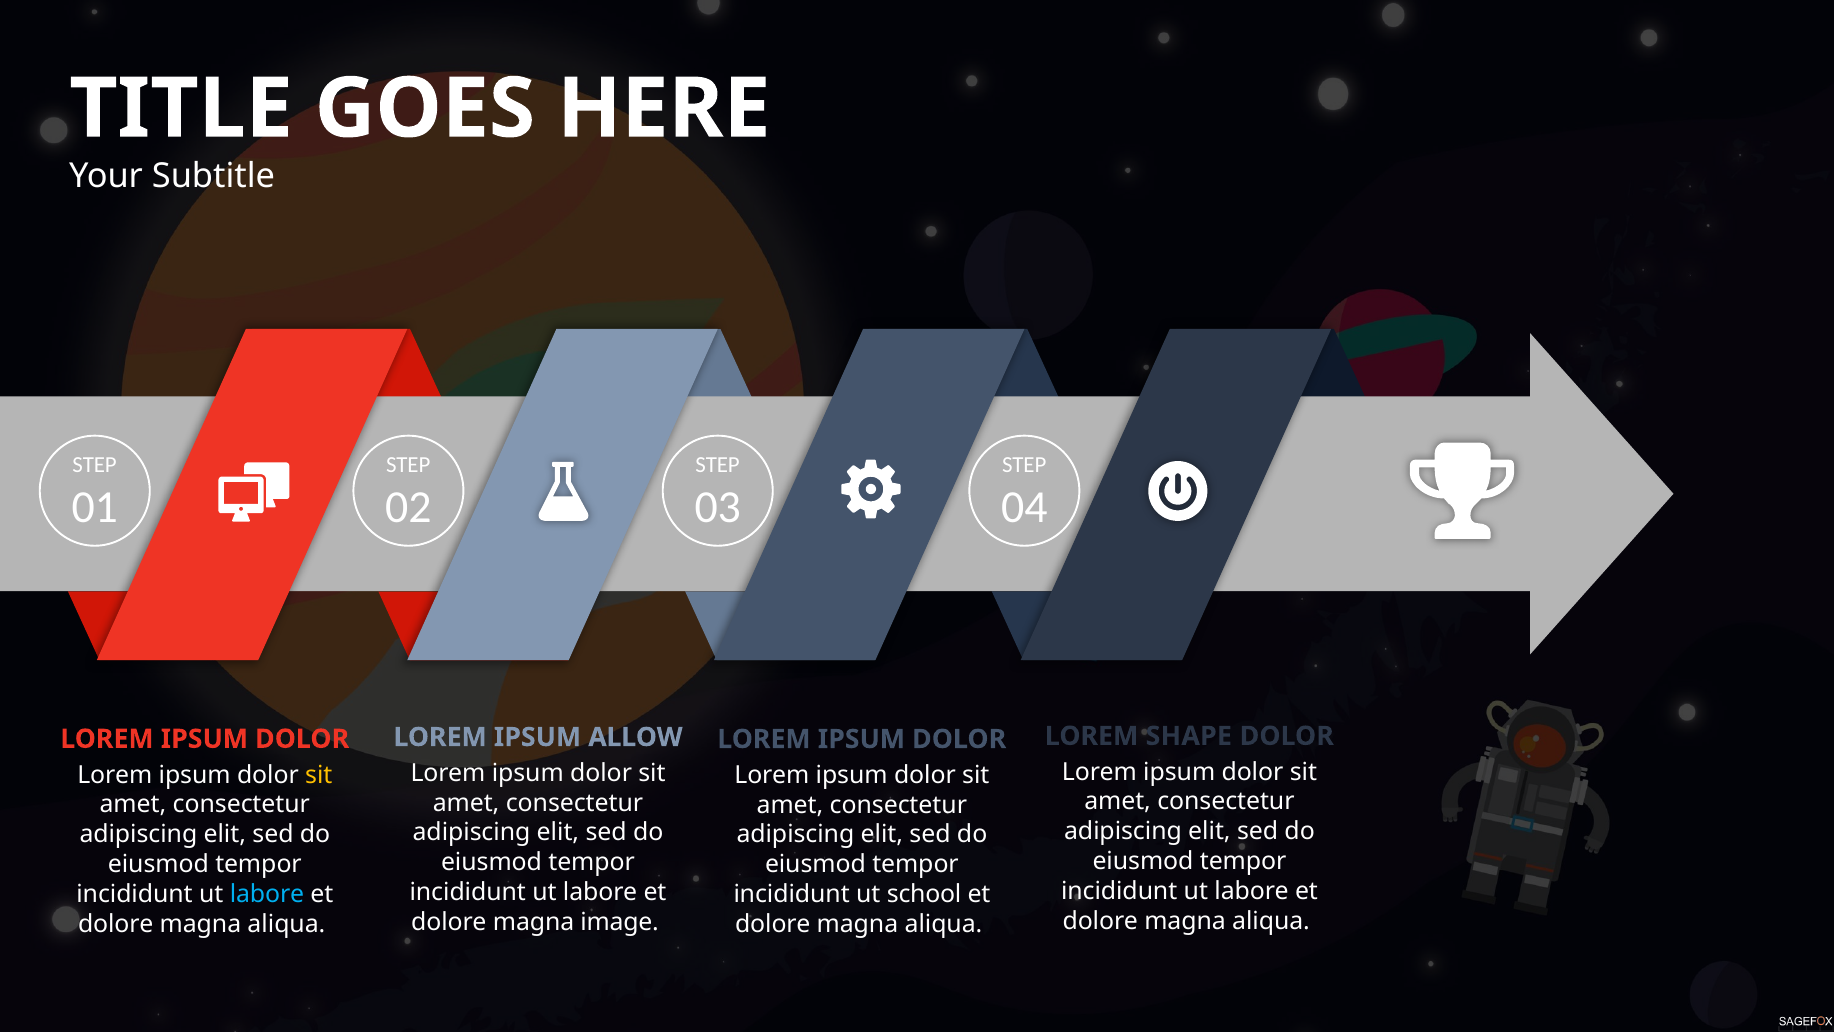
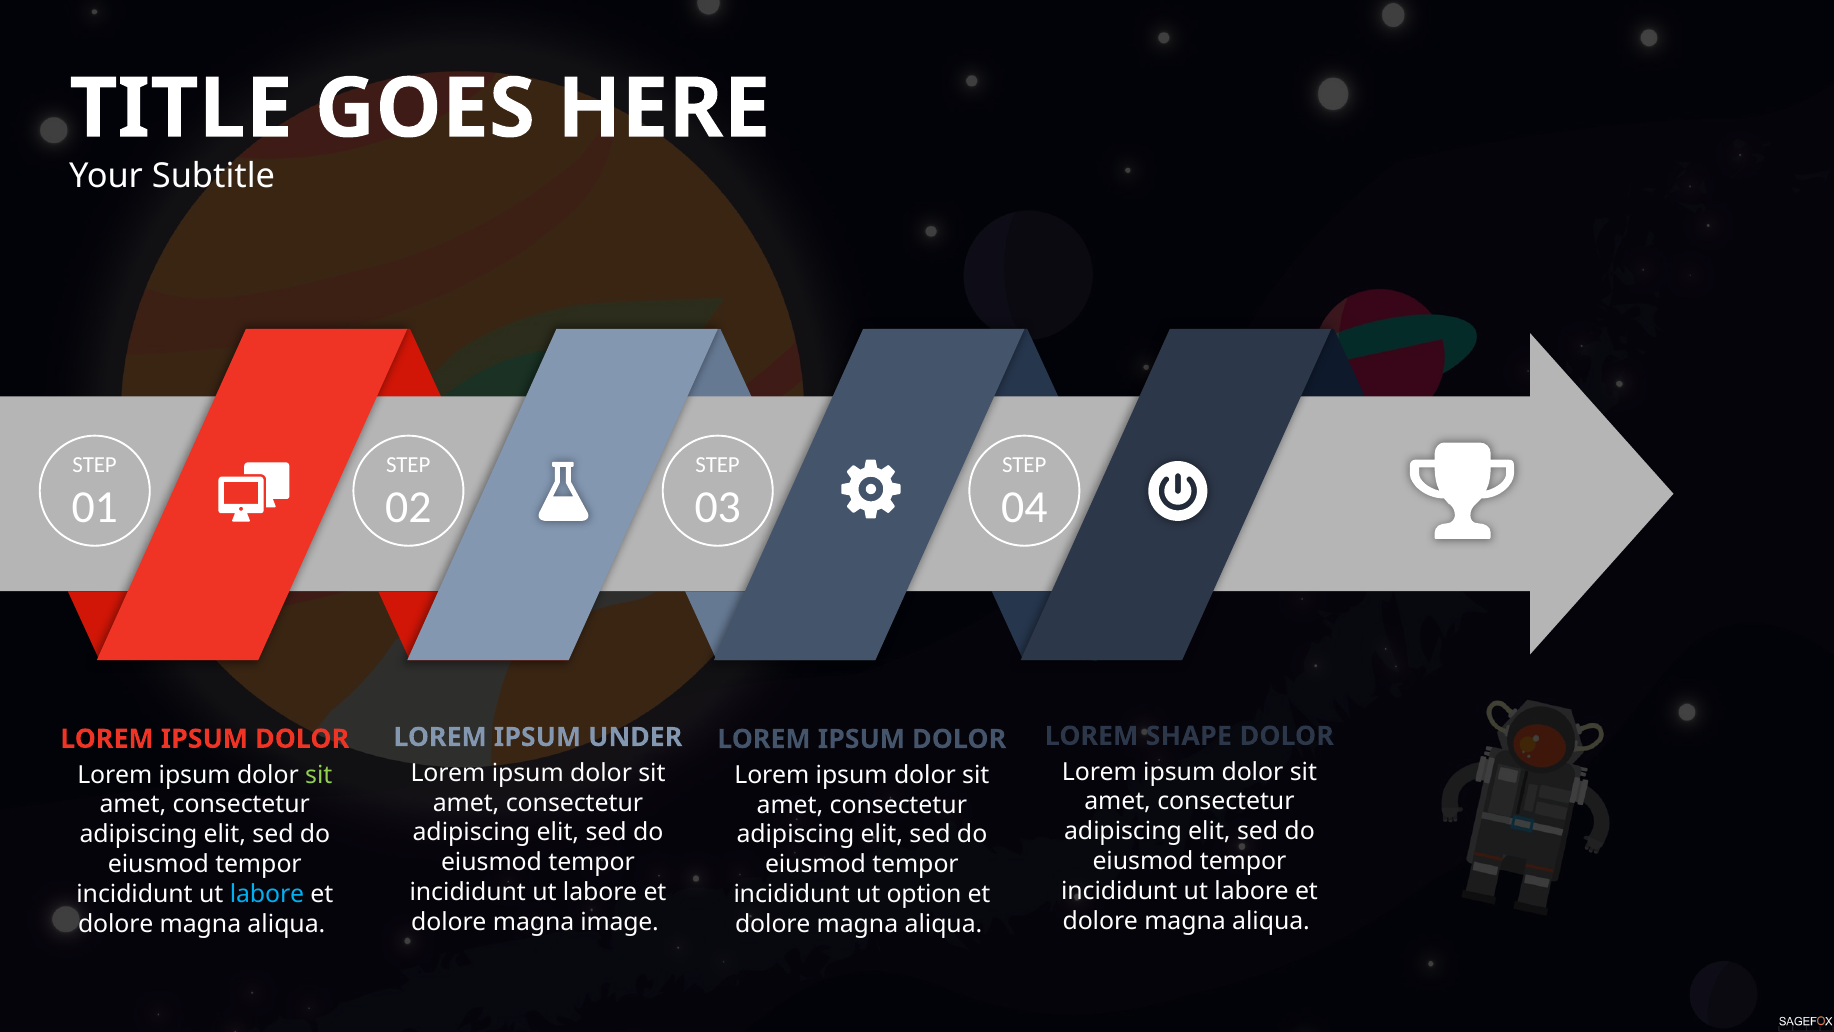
ALLOW: ALLOW -> UNDER
sit at (319, 775) colour: yellow -> light green
school: school -> option
